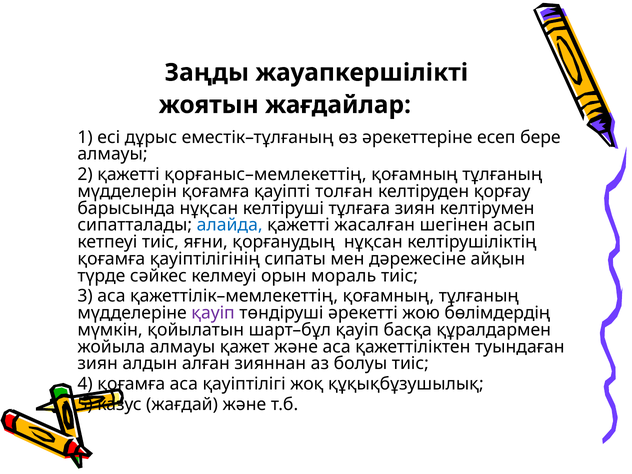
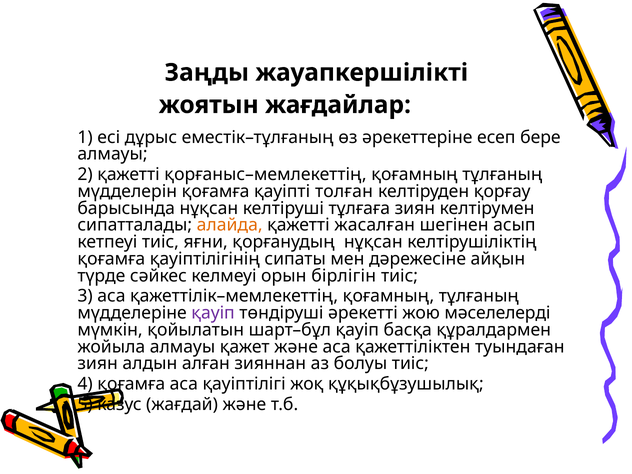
алайда colour: blue -> orange
мораль: мораль -> бiрлiгiн
бөлiмдердiң: бөлiмдердiң -> мәселелерді
